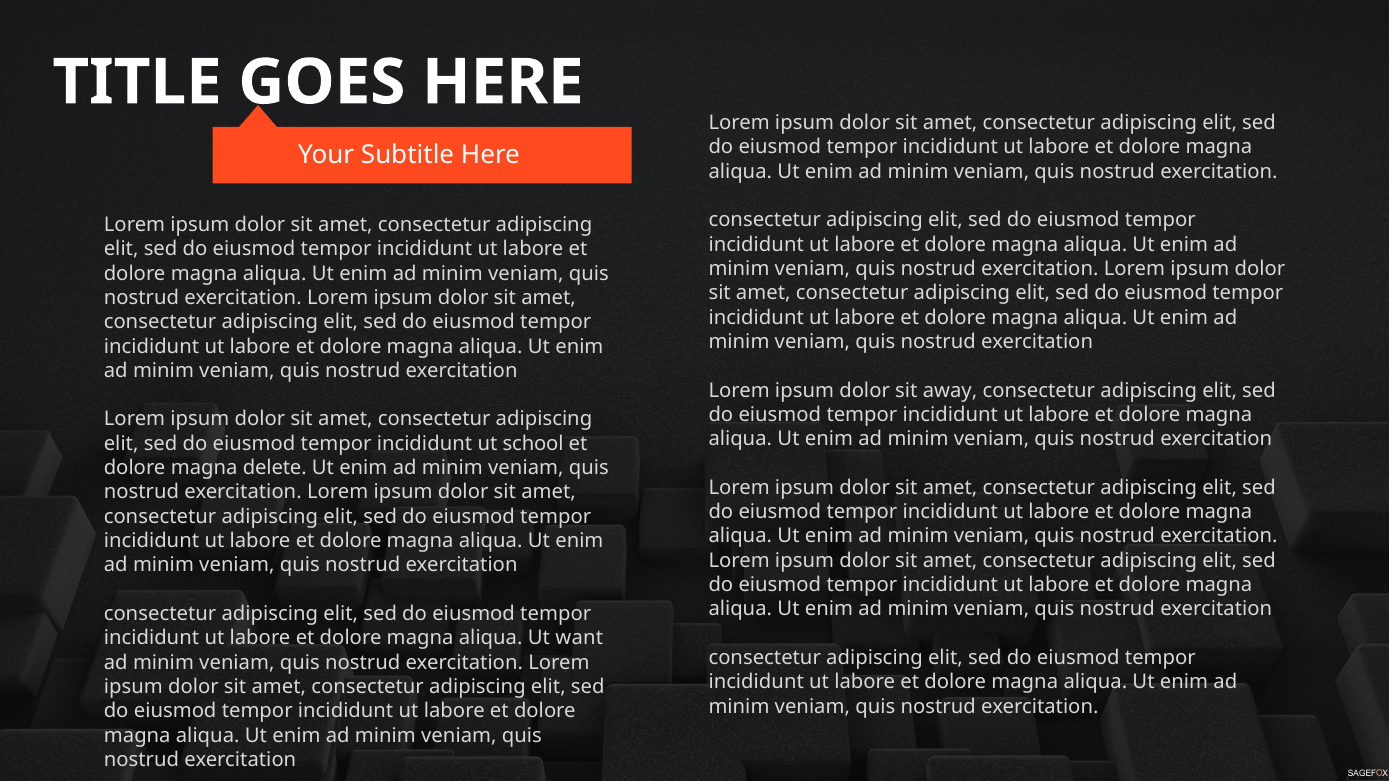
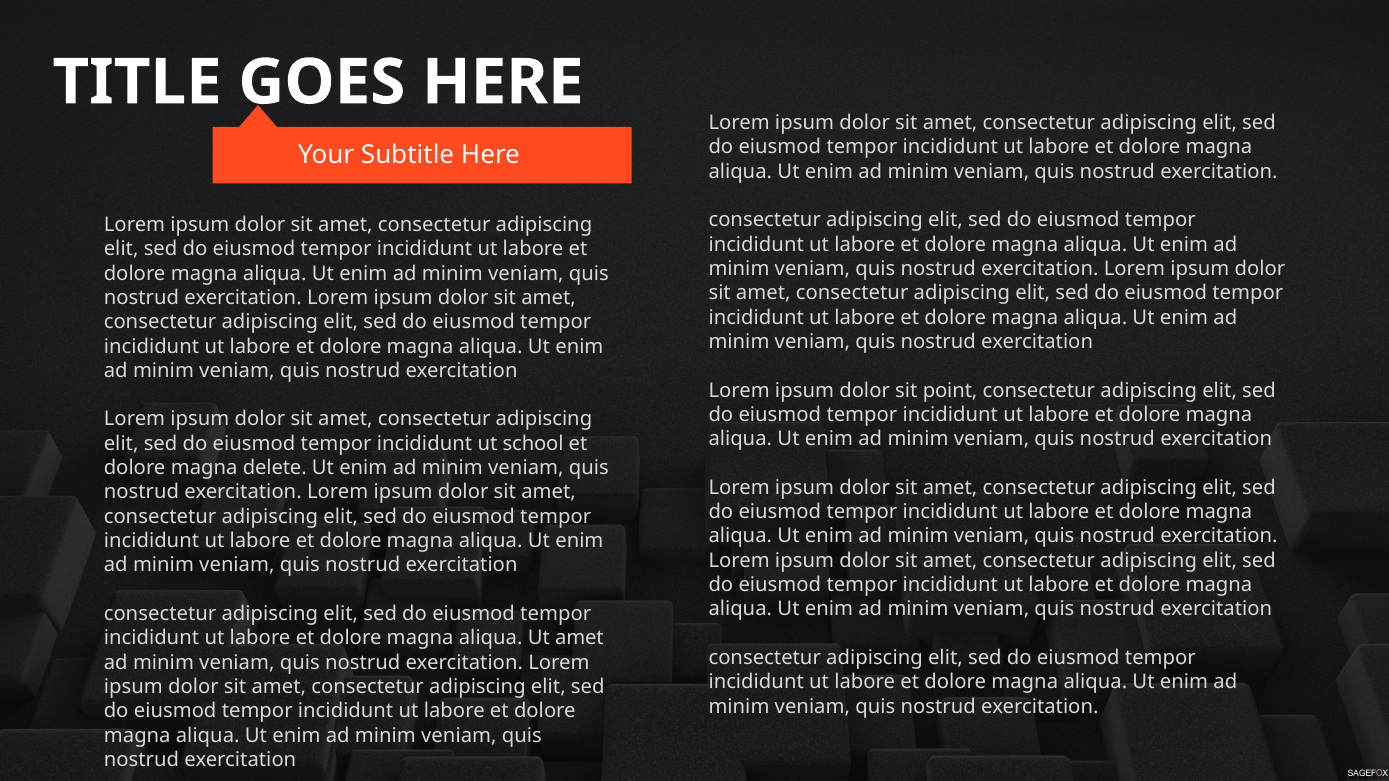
away: away -> point
Ut want: want -> amet
